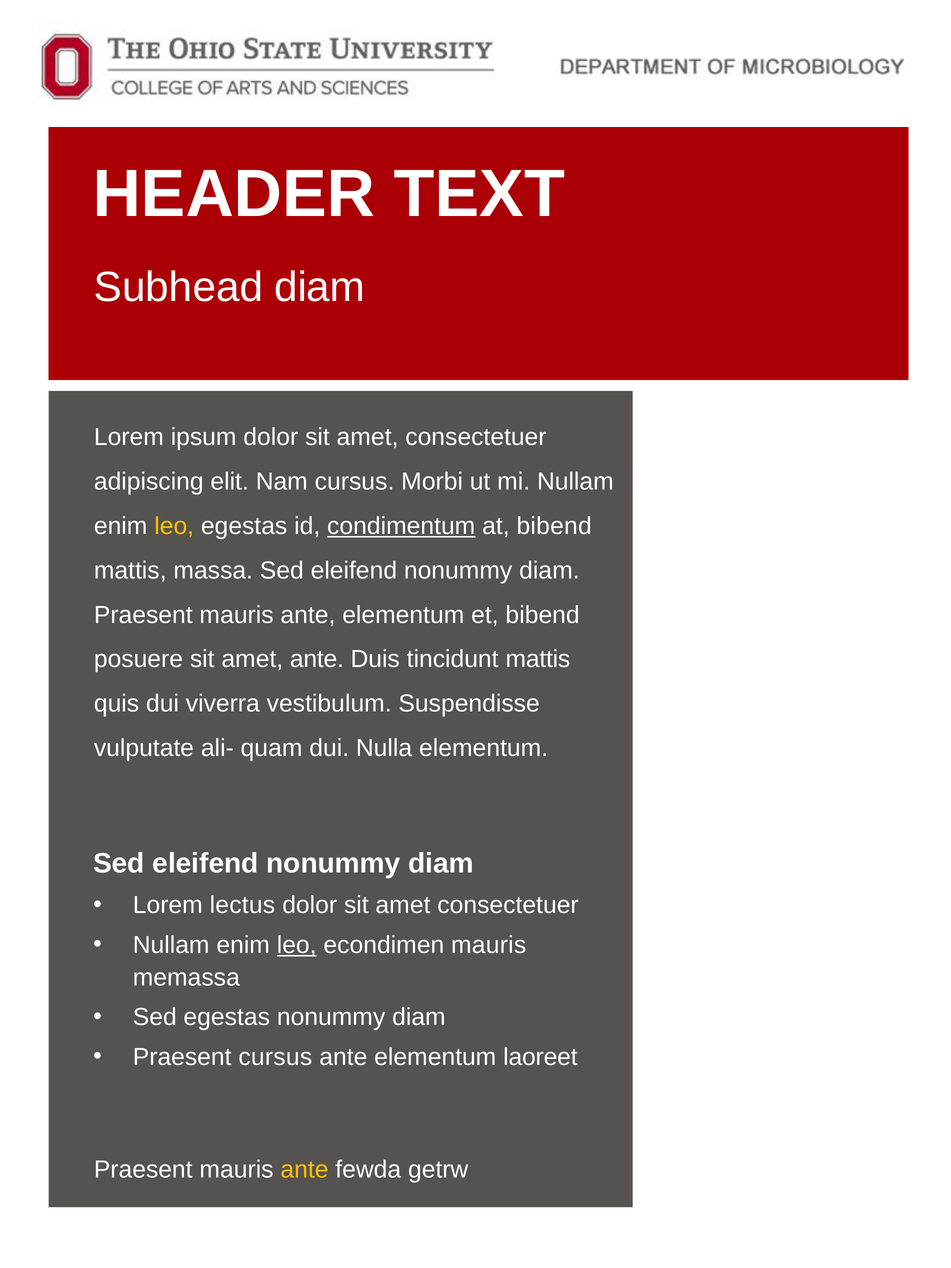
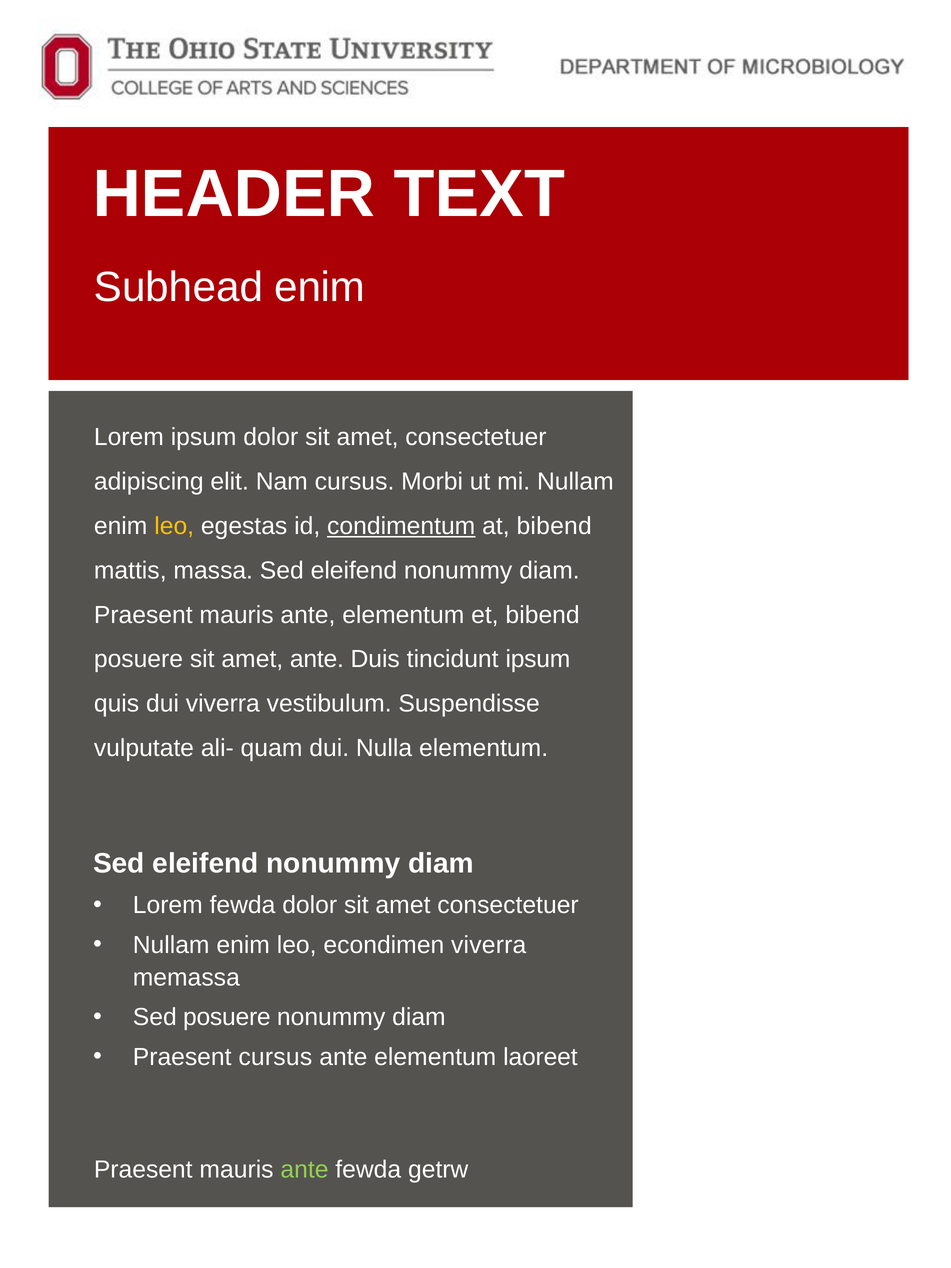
Subhead diam: diam -> enim
tincidunt mattis: mattis -> ipsum
Lorem lectus: lectus -> fewda
leo at (297, 945) underline: present -> none
econdimen mauris: mauris -> viverra
Sed egestas: egestas -> posuere
ante at (304, 1170) colour: yellow -> light green
